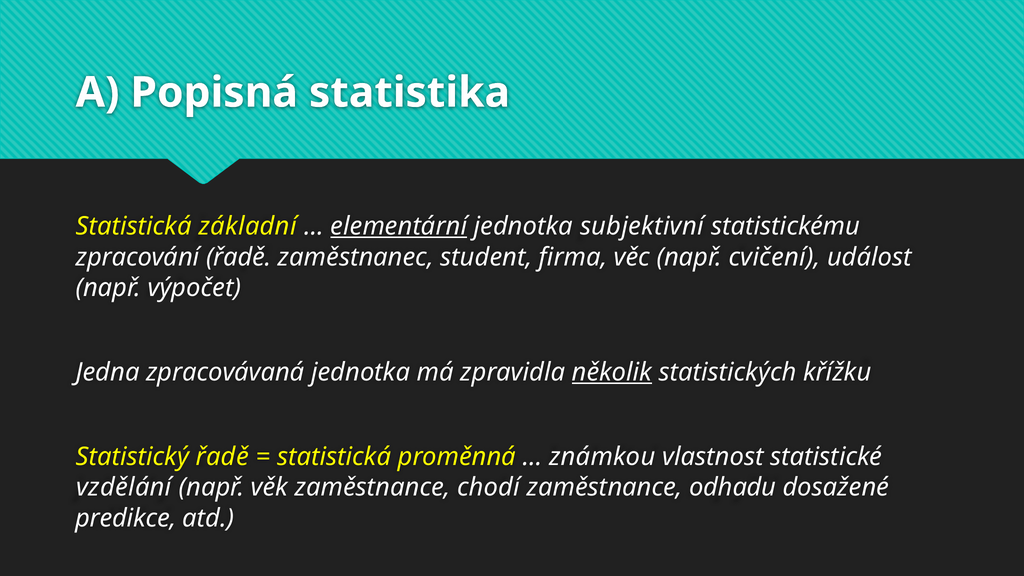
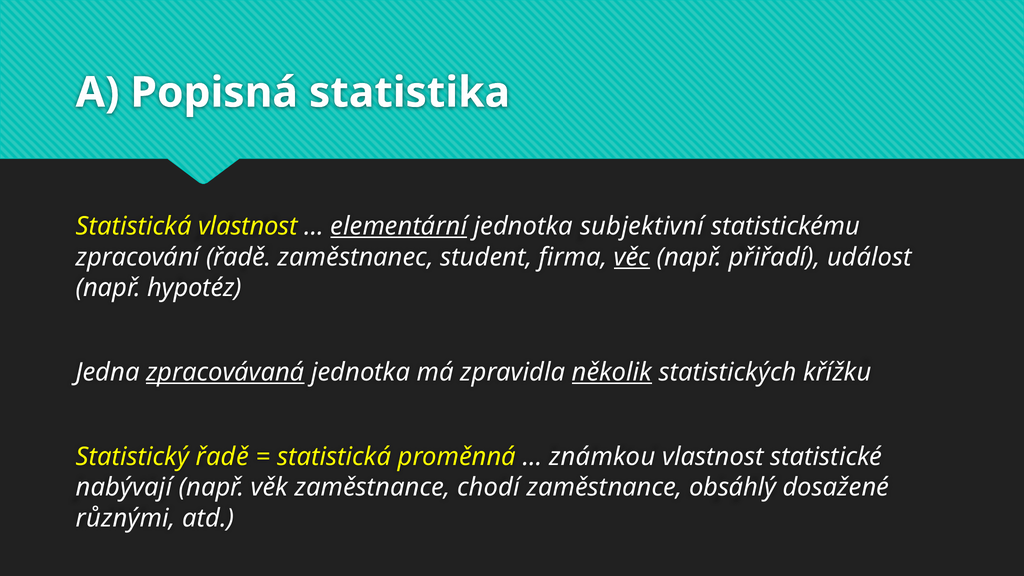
Statistická základní: základní -> vlastnost
věc underline: none -> present
cvičení: cvičení -> přiřadí
výpočet: výpočet -> hypotéz
zpracovávaná underline: none -> present
vzdělání: vzdělání -> nabývají
odhadu: odhadu -> obsáhlý
predikce: predikce -> různými
